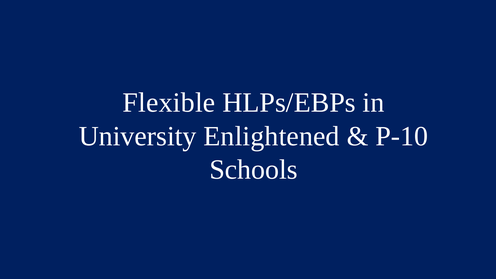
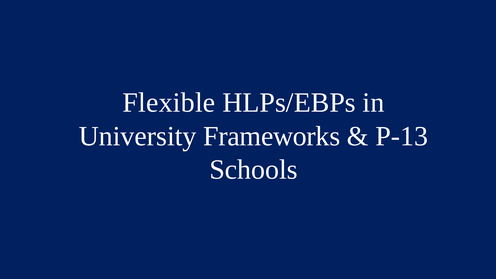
Enlightened: Enlightened -> Frameworks
P-10: P-10 -> P-13
